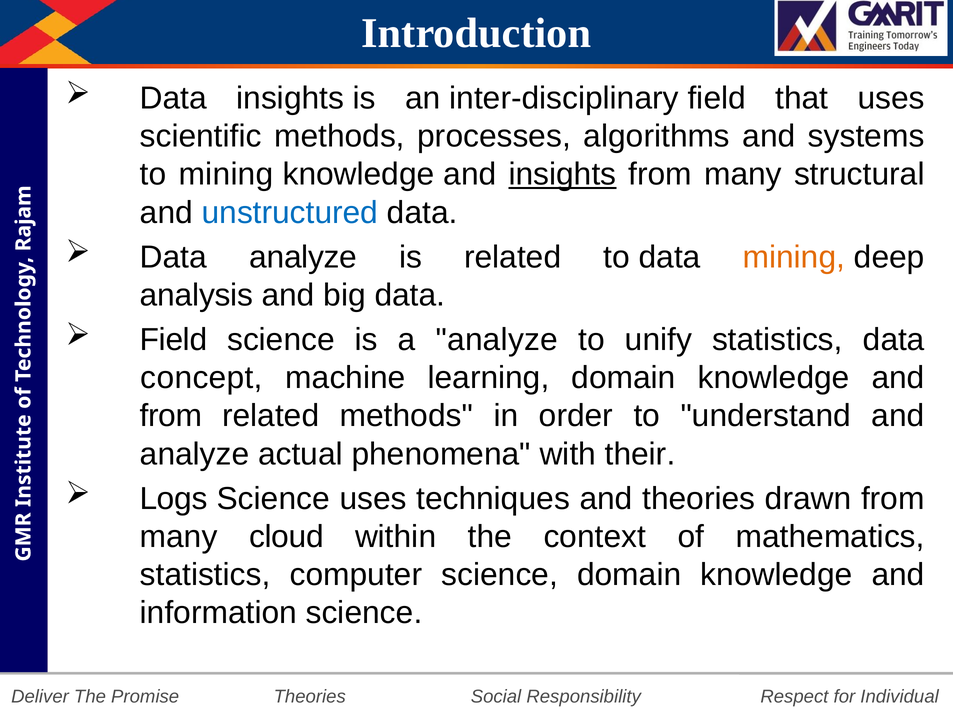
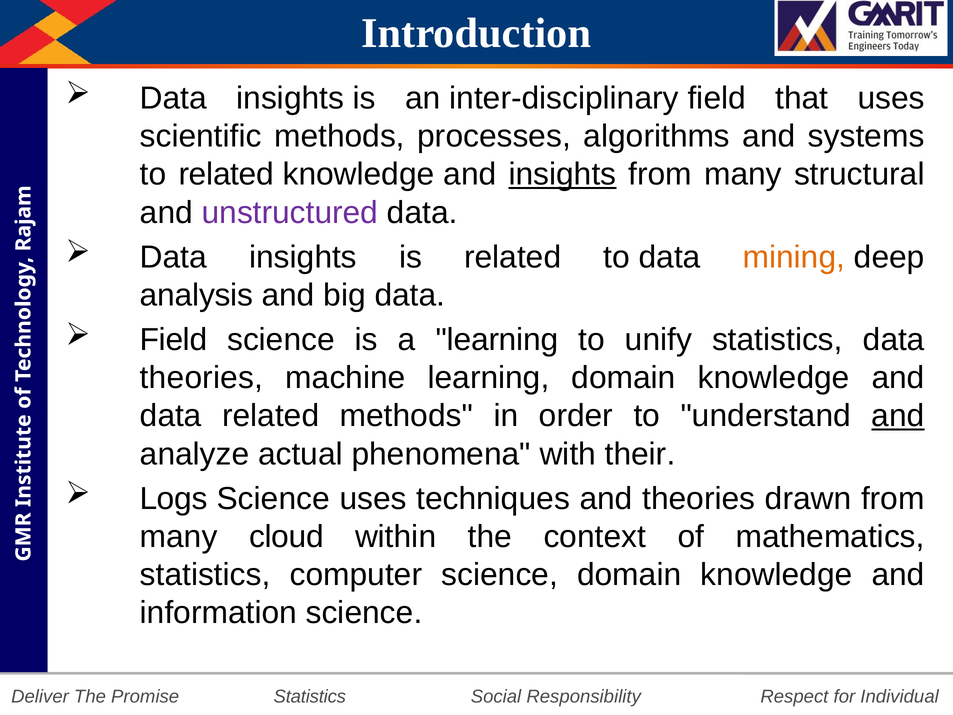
to mining: mining -> related
unstructured colour: blue -> purple
analyze at (303, 257): analyze -> insights
a analyze: analyze -> learning
concept at (201, 378): concept -> theories
from at (171, 416): from -> data
and at (898, 416) underline: none -> present
Theories at (310, 697): Theories -> Statistics
